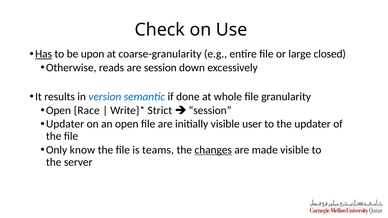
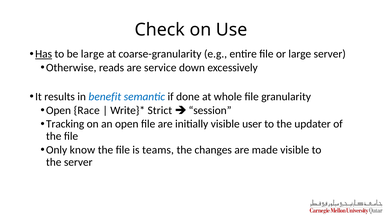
be upon: upon -> large
large closed: closed -> server
are session: session -> service
version: version -> benefit
Updater at (65, 124): Updater -> Tracking
changes underline: present -> none
